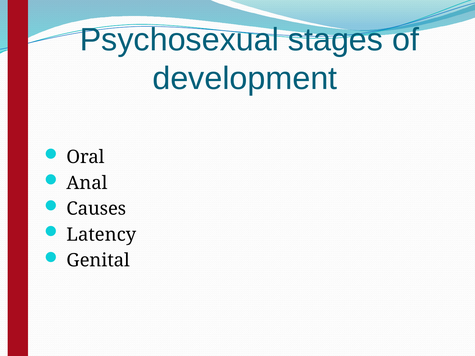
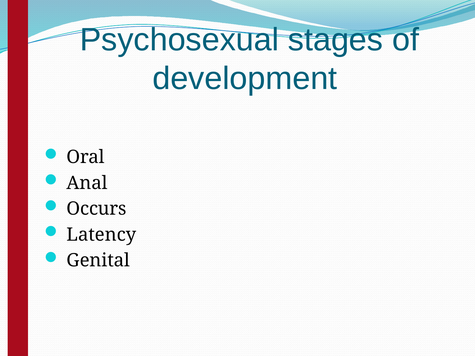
Causes: Causes -> Occurs
